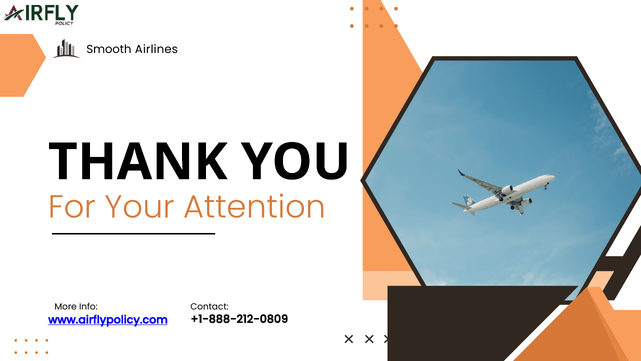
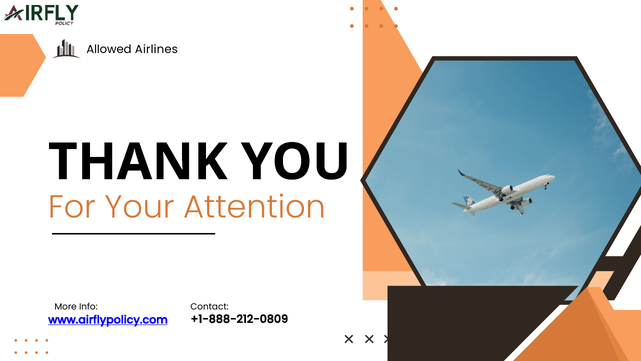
Smooth: Smooth -> Allowed
